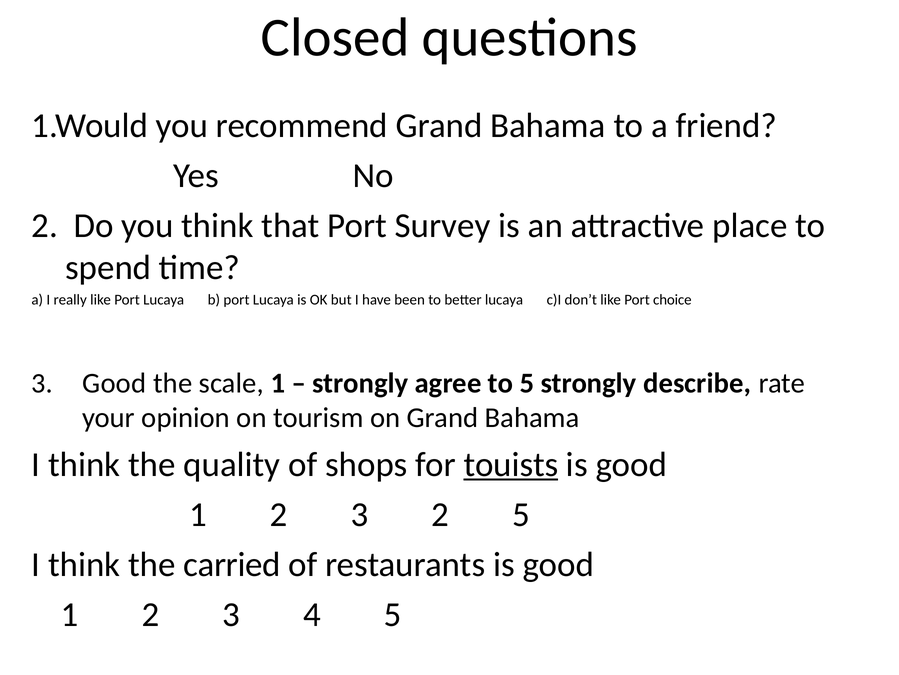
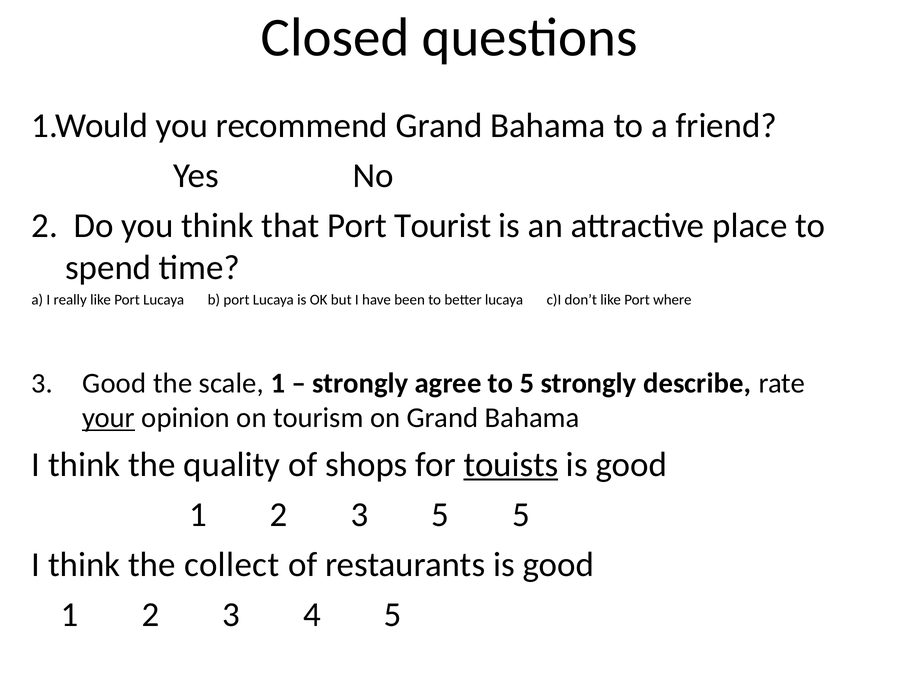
Survey: Survey -> Tourist
choice: choice -> where
your underline: none -> present
3 2: 2 -> 5
carried: carried -> collect
